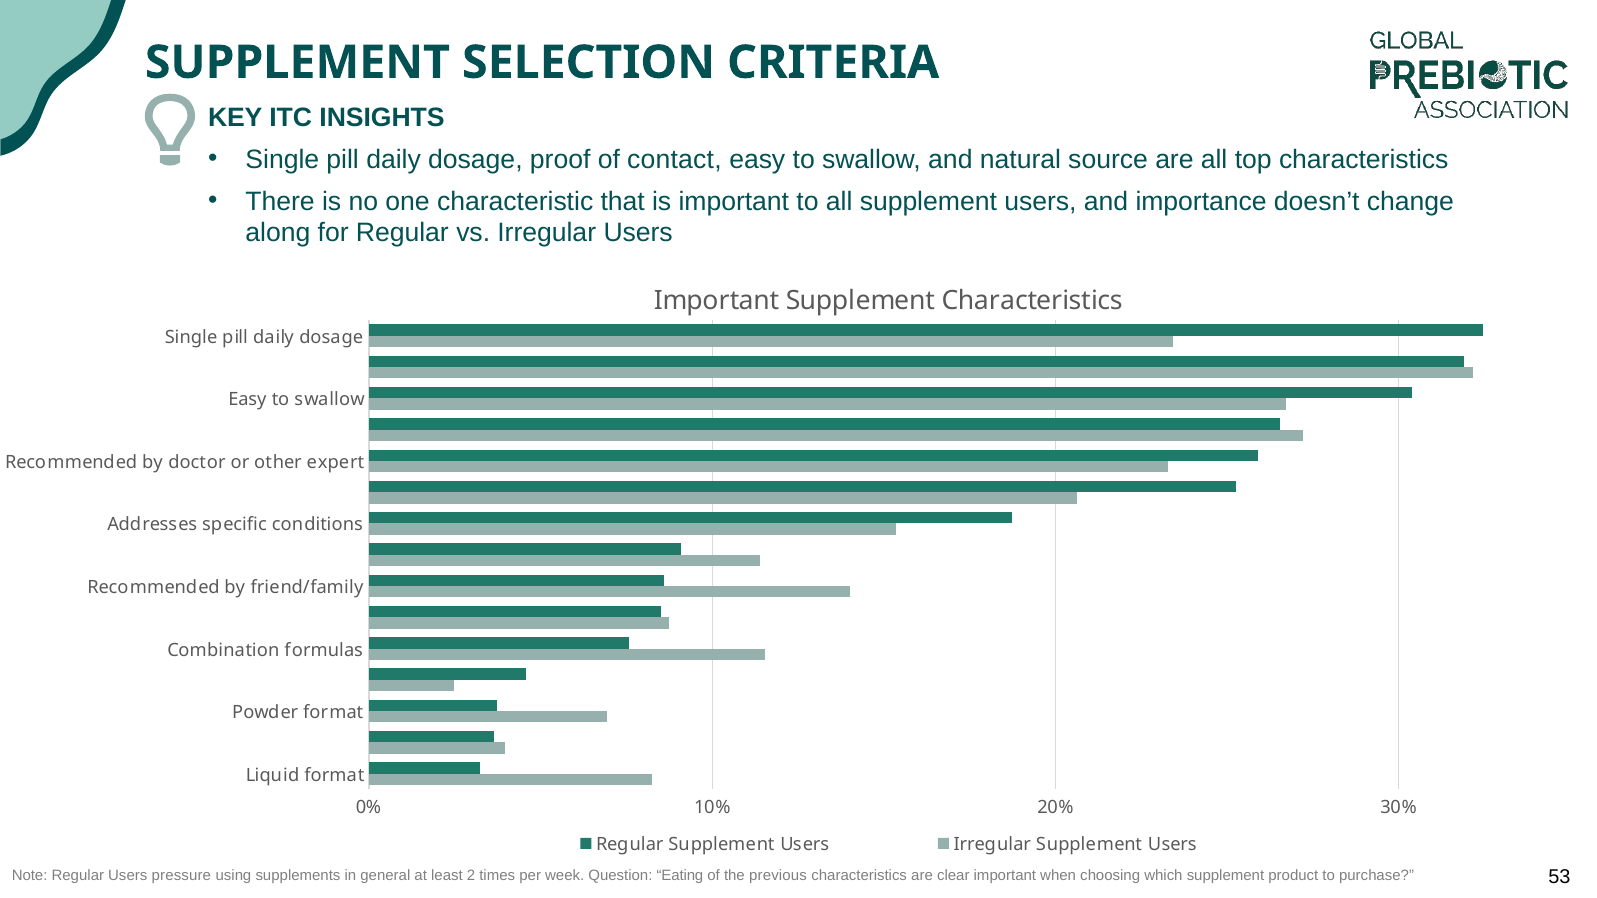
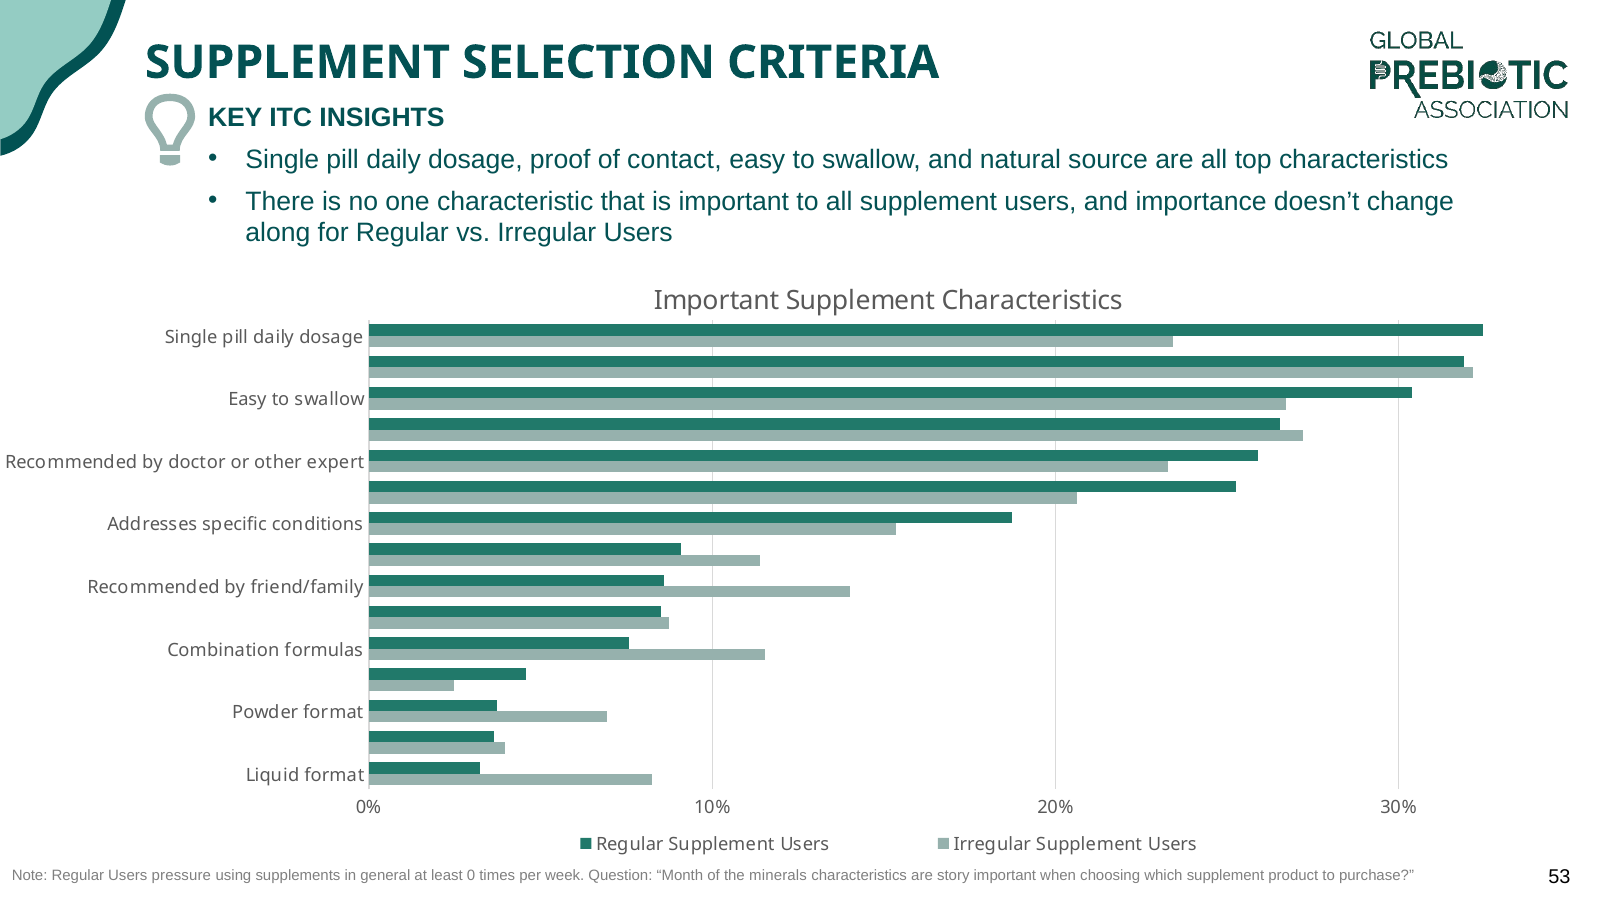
2: 2 -> 0
Eating: Eating -> Month
previous: previous -> minerals
clear: clear -> story
